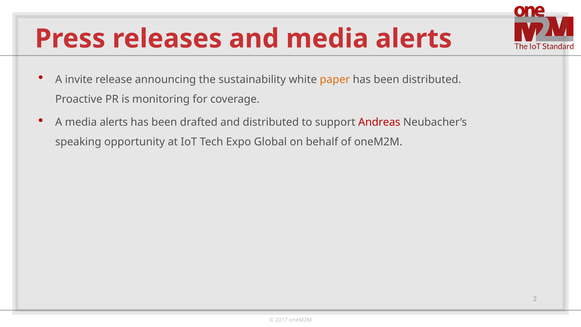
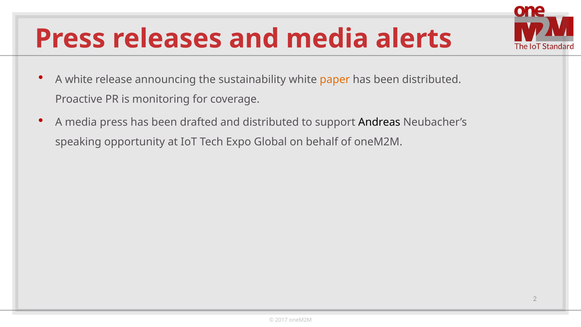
A invite: invite -> white
A media alerts: alerts -> press
Andreas colour: red -> black
